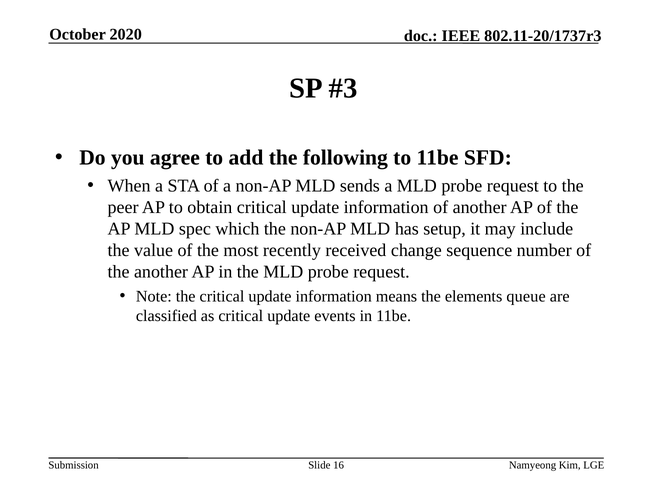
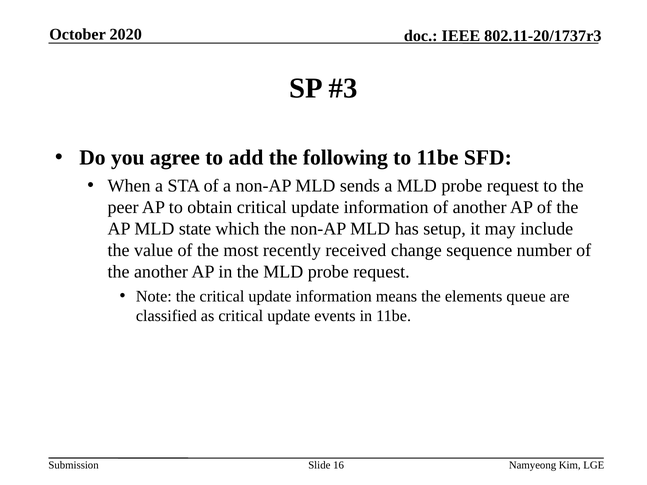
spec: spec -> state
